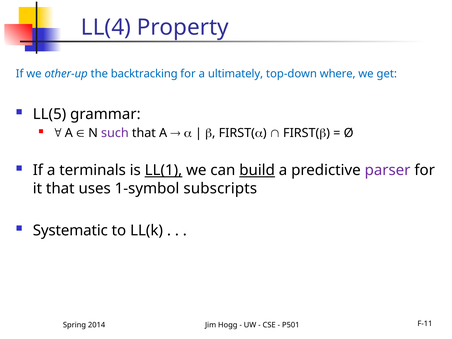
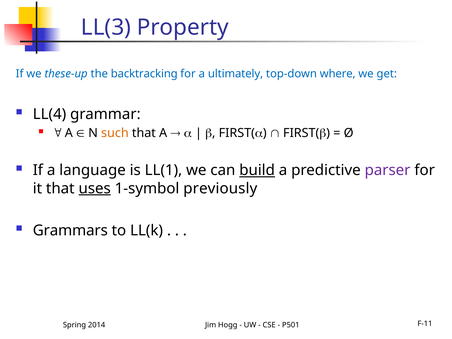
LL(4: LL(4 -> LL(3
other-up: other-up -> these-up
LL(5: LL(5 -> LL(4
such colour: purple -> orange
terminals: terminals -> language
LL(1 underline: present -> none
uses underline: none -> present
subscripts: subscripts -> previously
Systematic: Systematic -> Grammars
